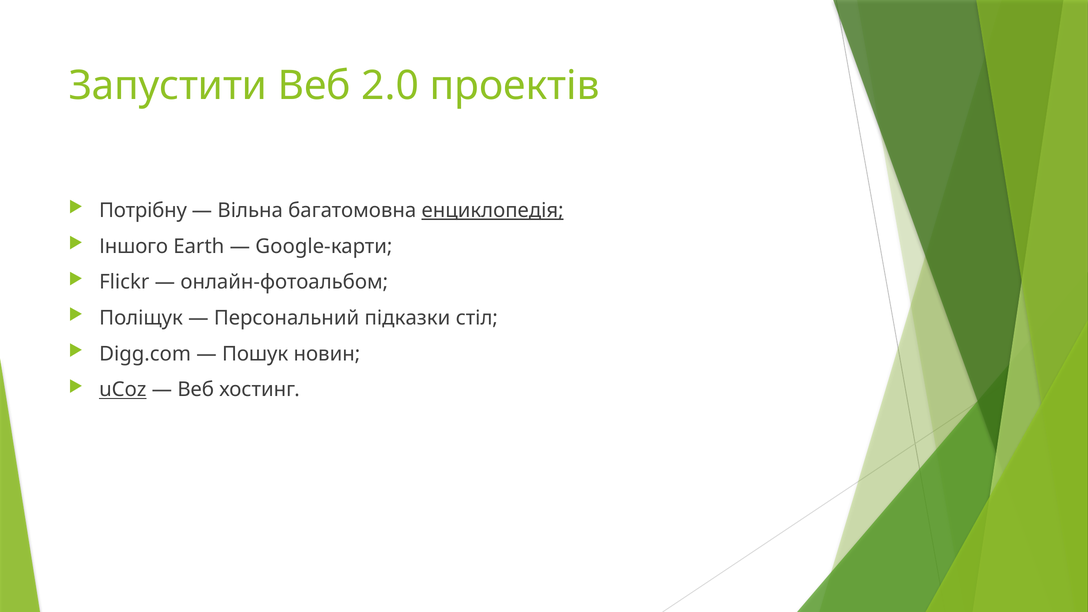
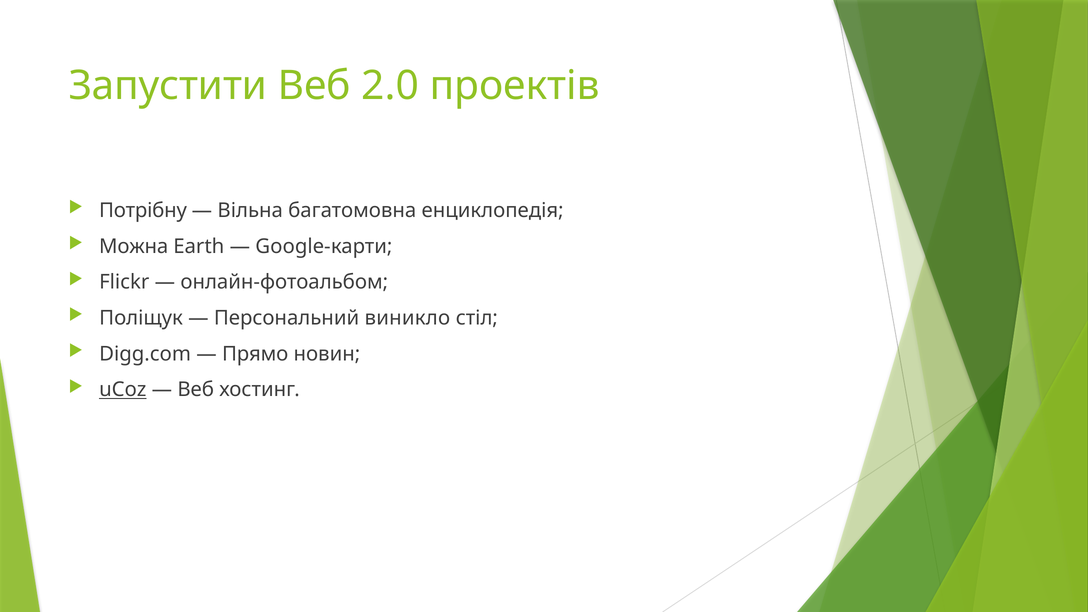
енциклопедія underline: present -> none
Іншого: Іншого -> Можна
підказки: підказки -> виникло
Пошук: Пошук -> Прямо
